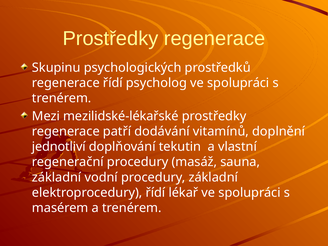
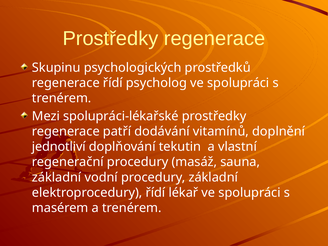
mezilidské-lékařské: mezilidské-lékařské -> spolupráci-lékařské
